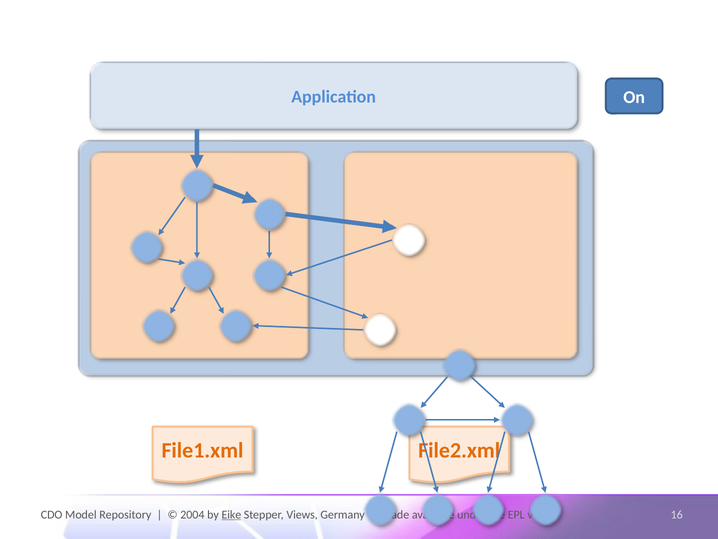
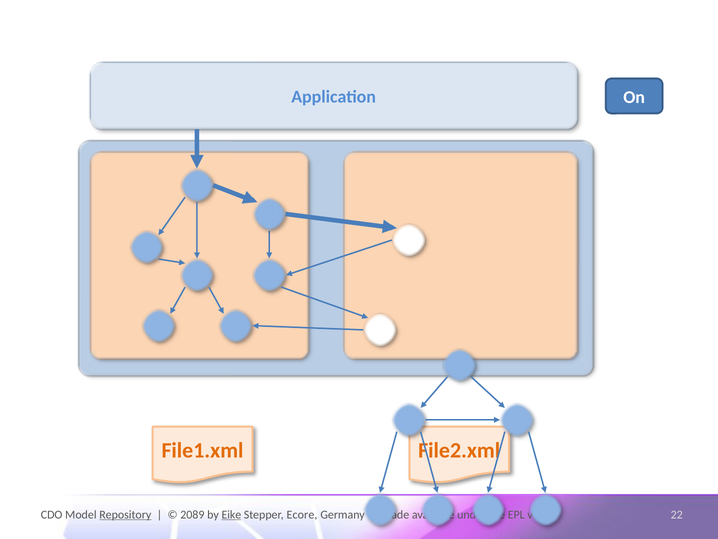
Repository underline: none -> present
2004: 2004 -> 2089
Views: Views -> Ecore
16: 16 -> 22
